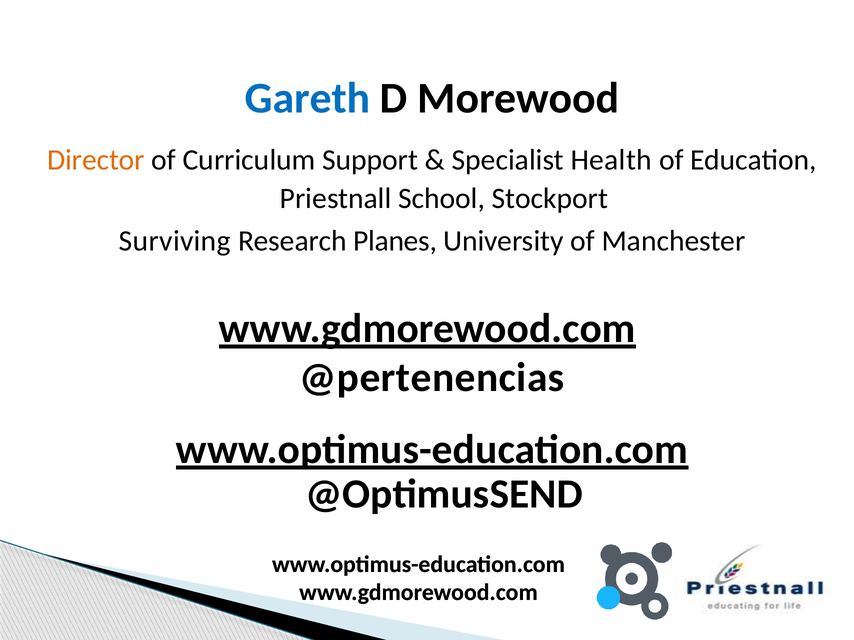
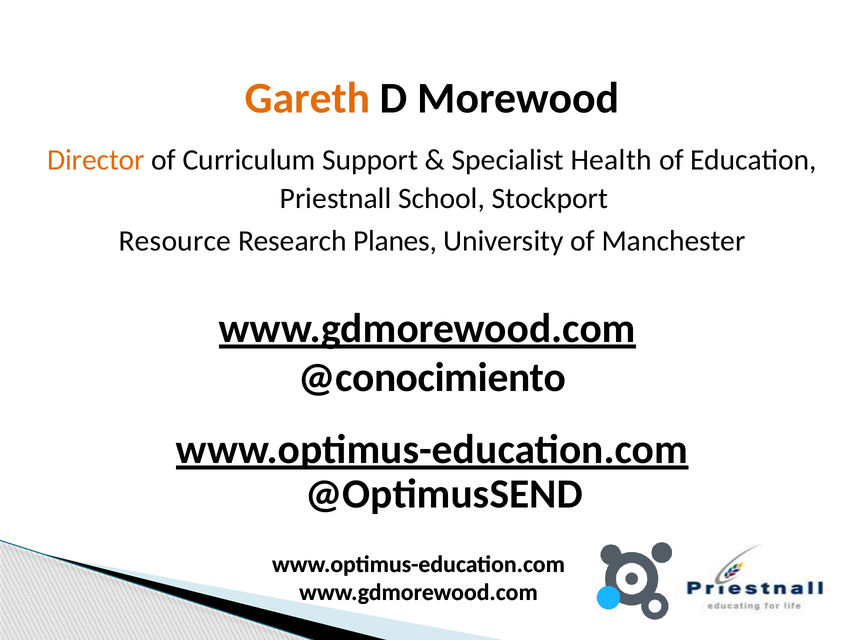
Gareth colour: blue -> orange
Surviving: Surviving -> Resource
@pertenencias: @pertenencias -> @conocimiento
